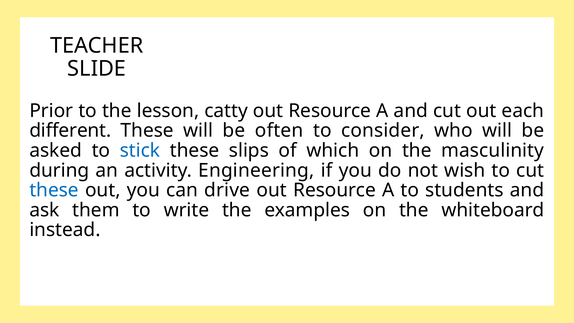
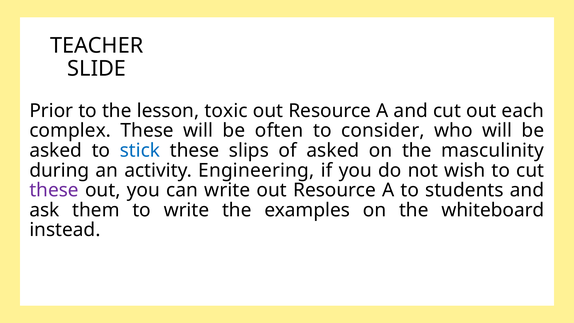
catty: catty -> toxic
different: different -> complex
of which: which -> asked
these at (54, 190) colour: blue -> purple
can drive: drive -> write
